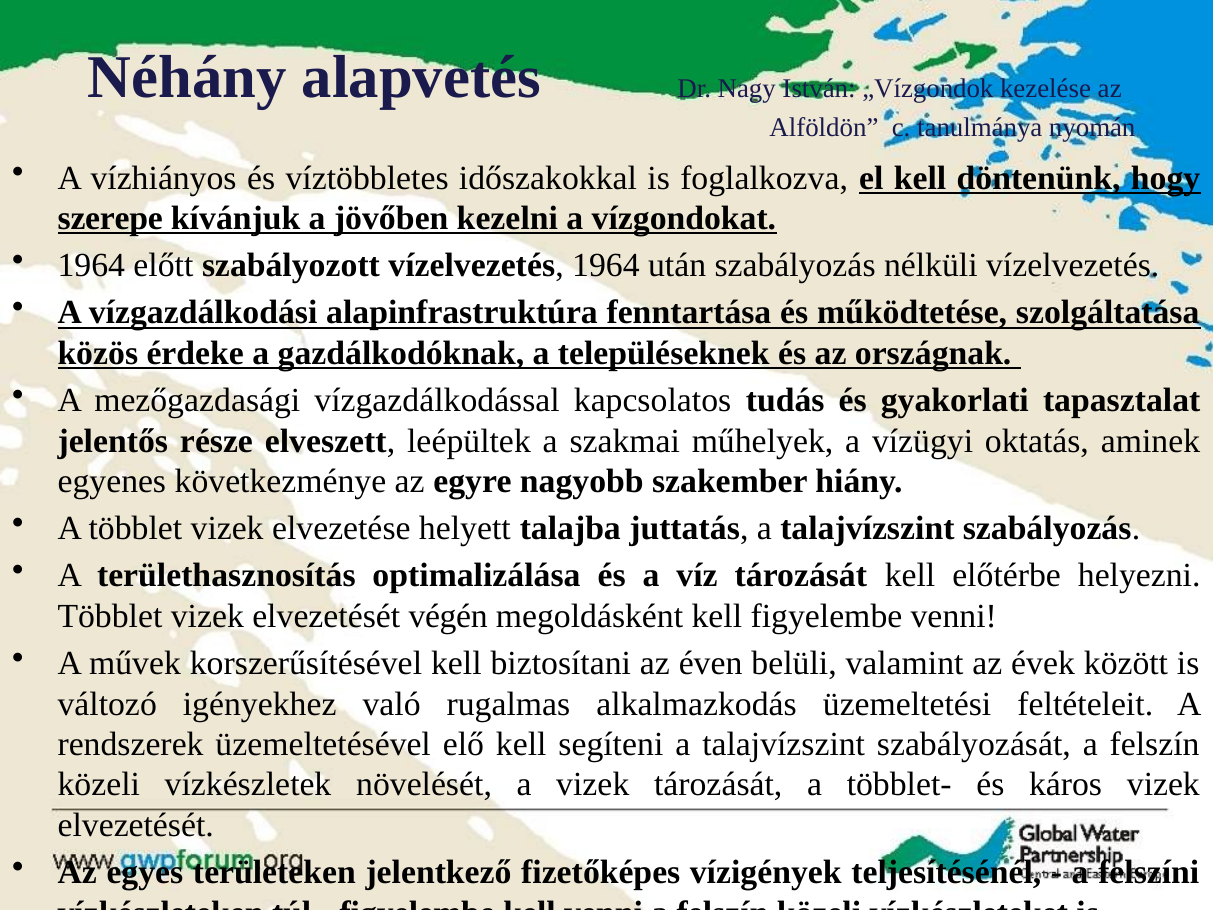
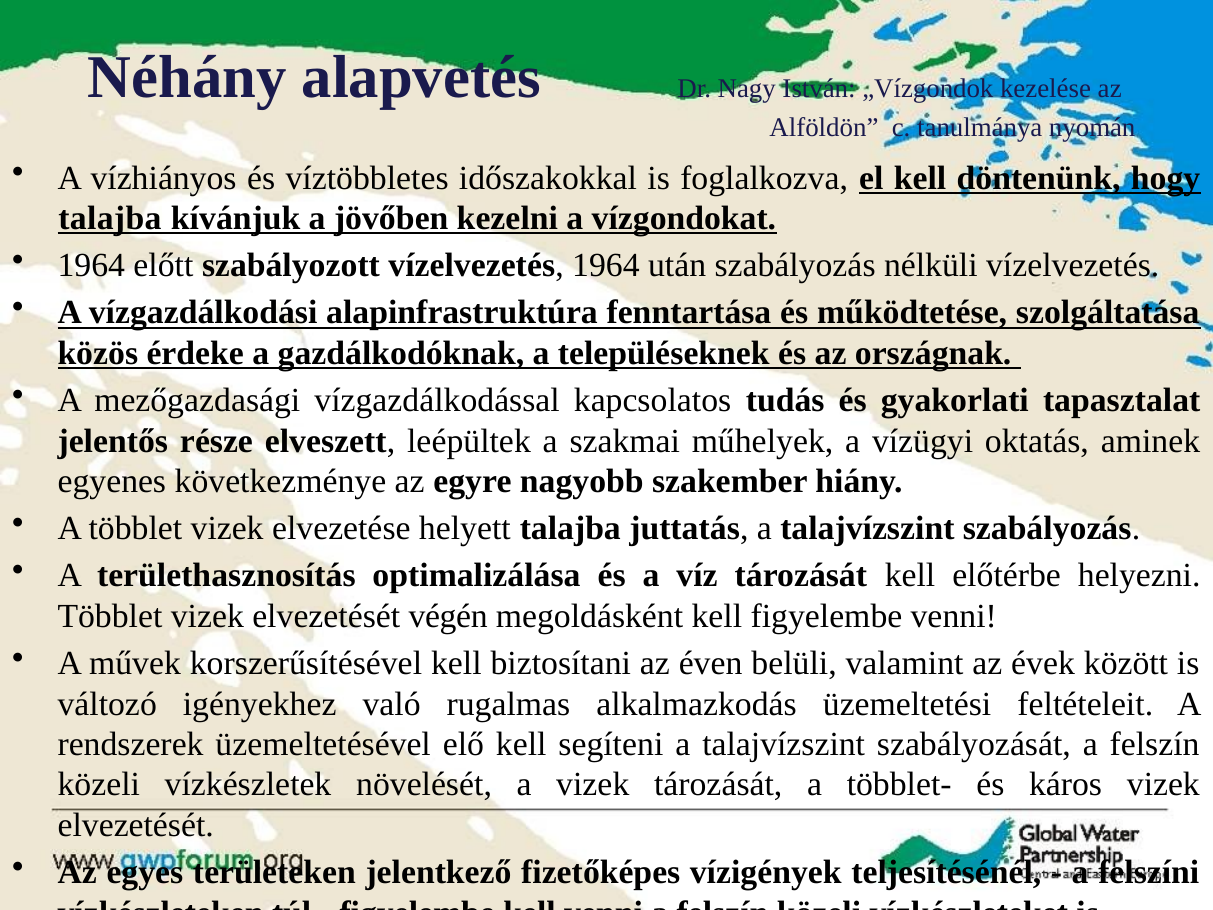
szerepe at (110, 218): szerepe -> talajba
